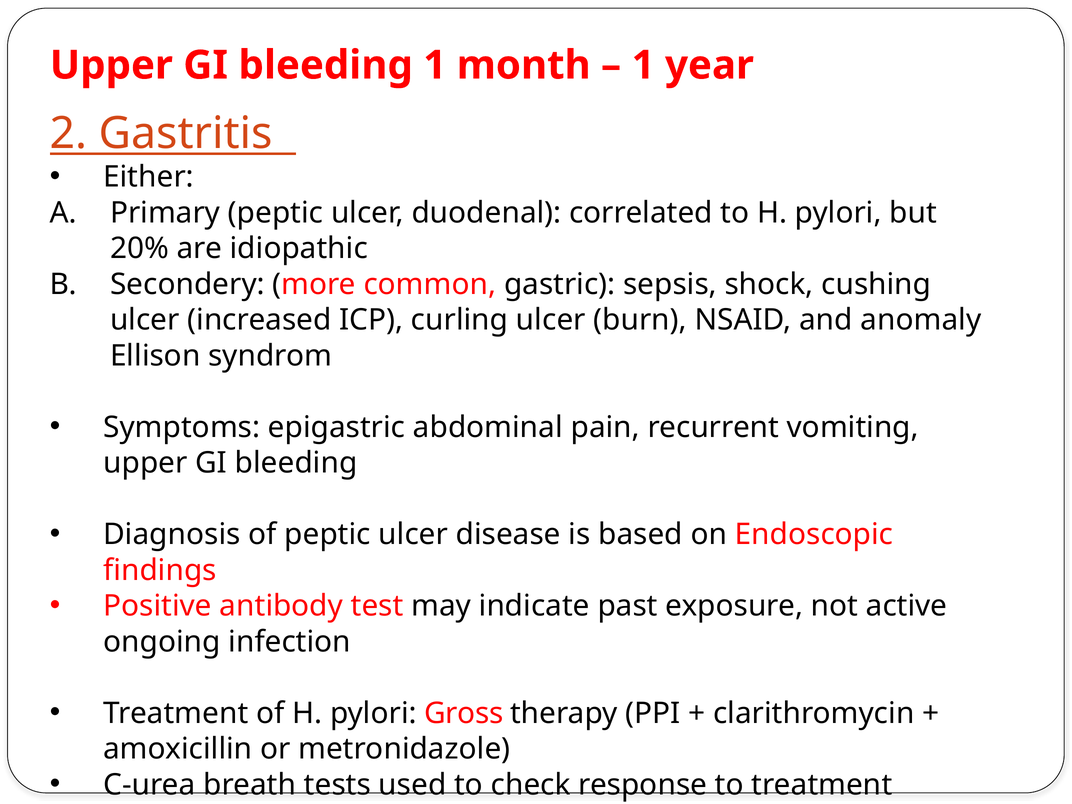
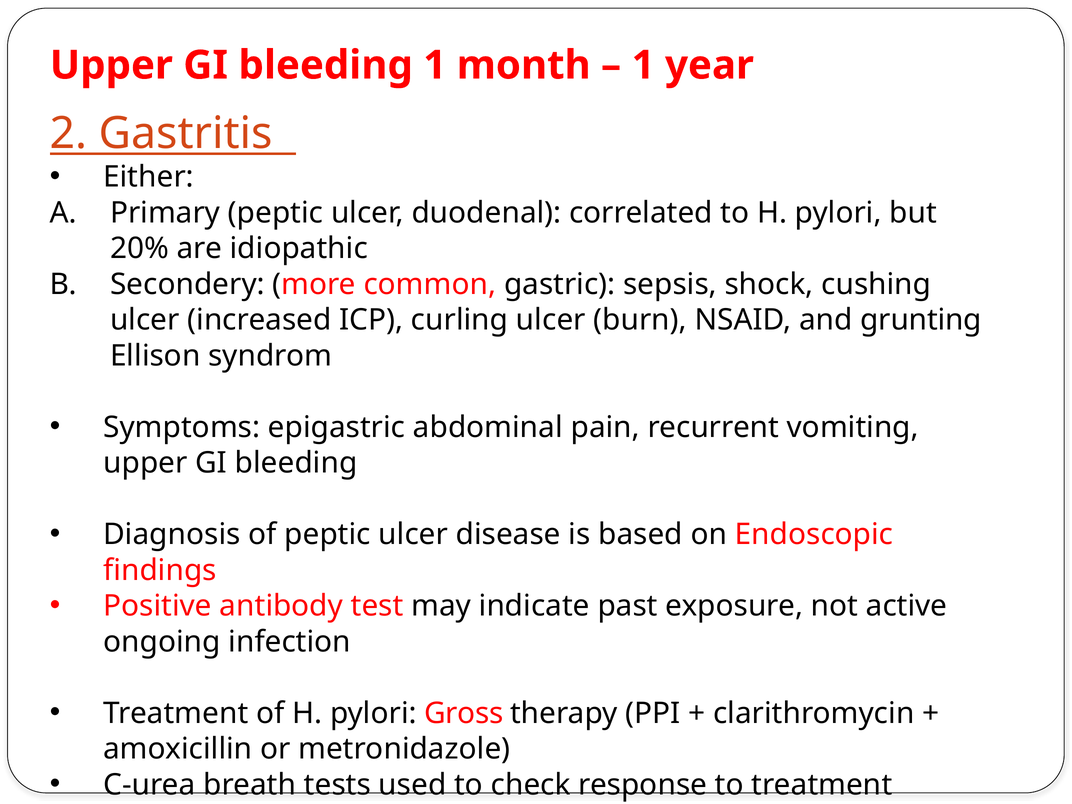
anomaly: anomaly -> grunting
